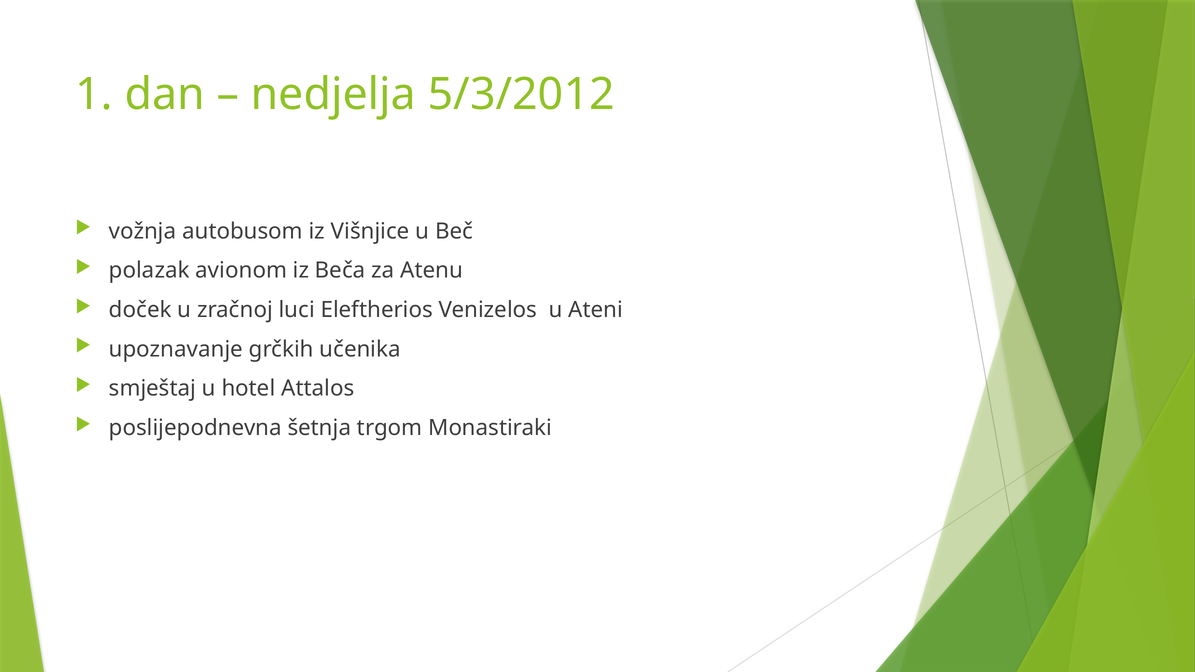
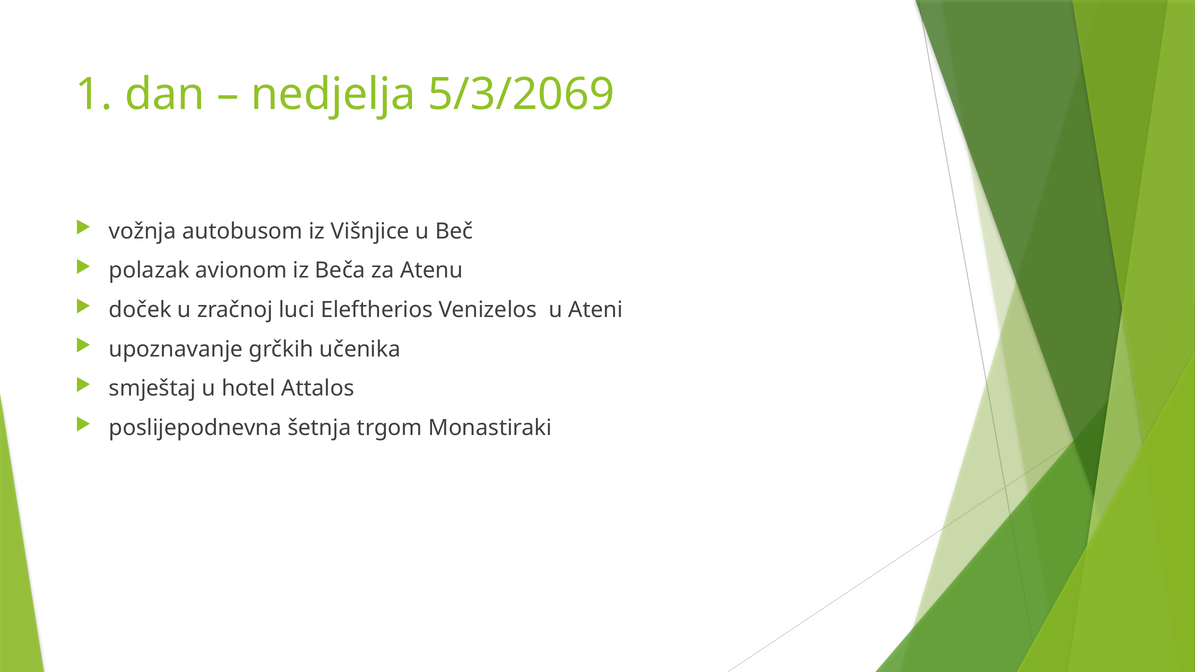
5/3/2012: 5/3/2012 -> 5/3/2069
